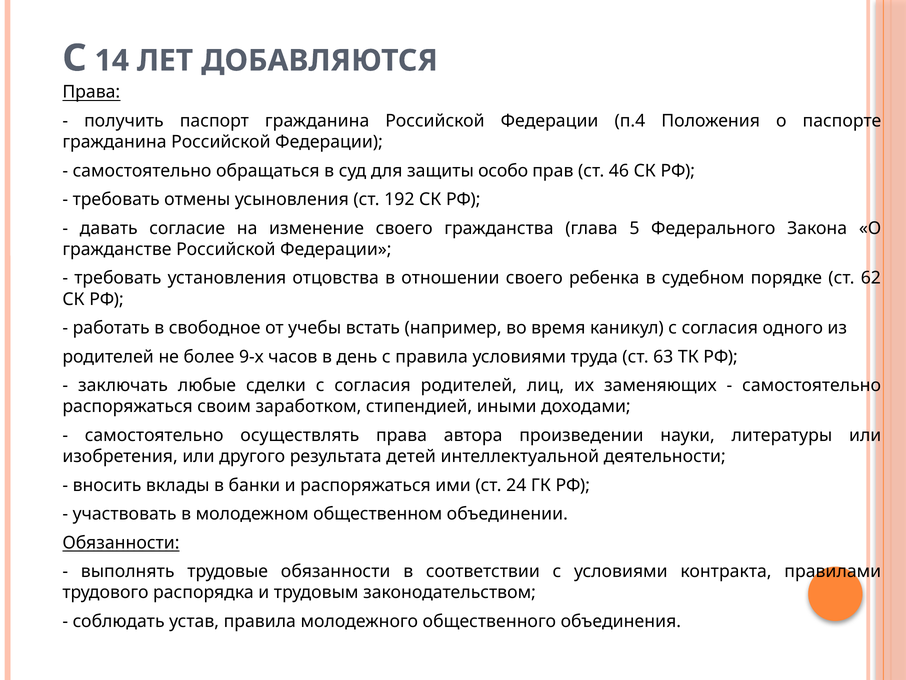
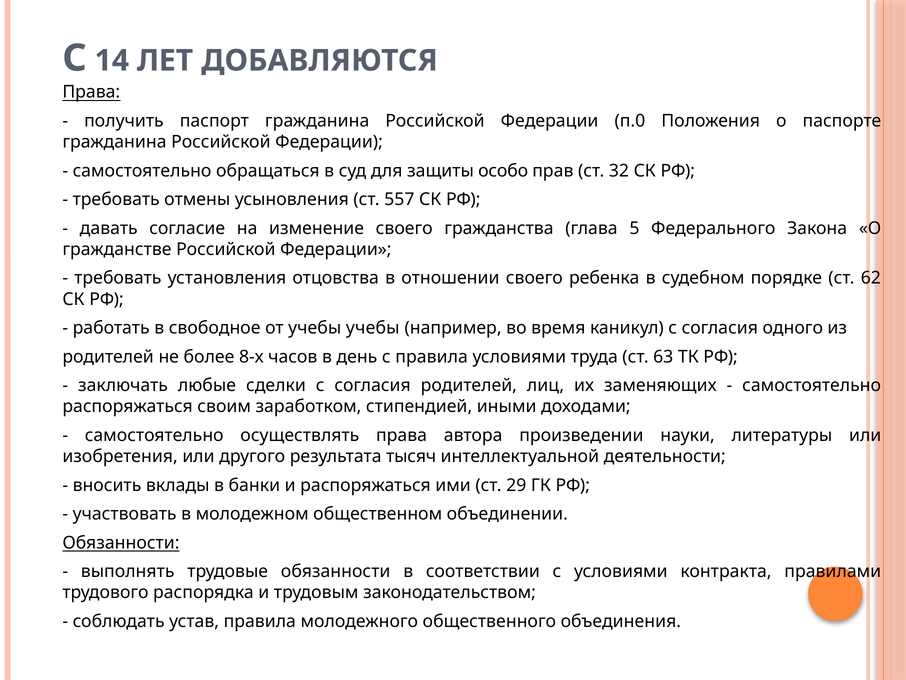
п.4: п.4 -> п.0
46: 46 -> 32
192: 192 -> 557
учебы встать: встать -> учебы
9-х: 9-х -> 8-х
детей: детей -> тысяч
24: 24 -> 29
